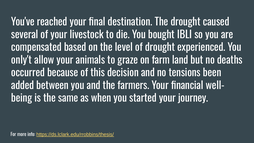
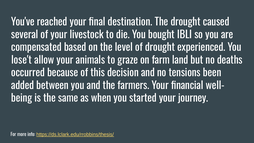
only't: only't -> lose't
